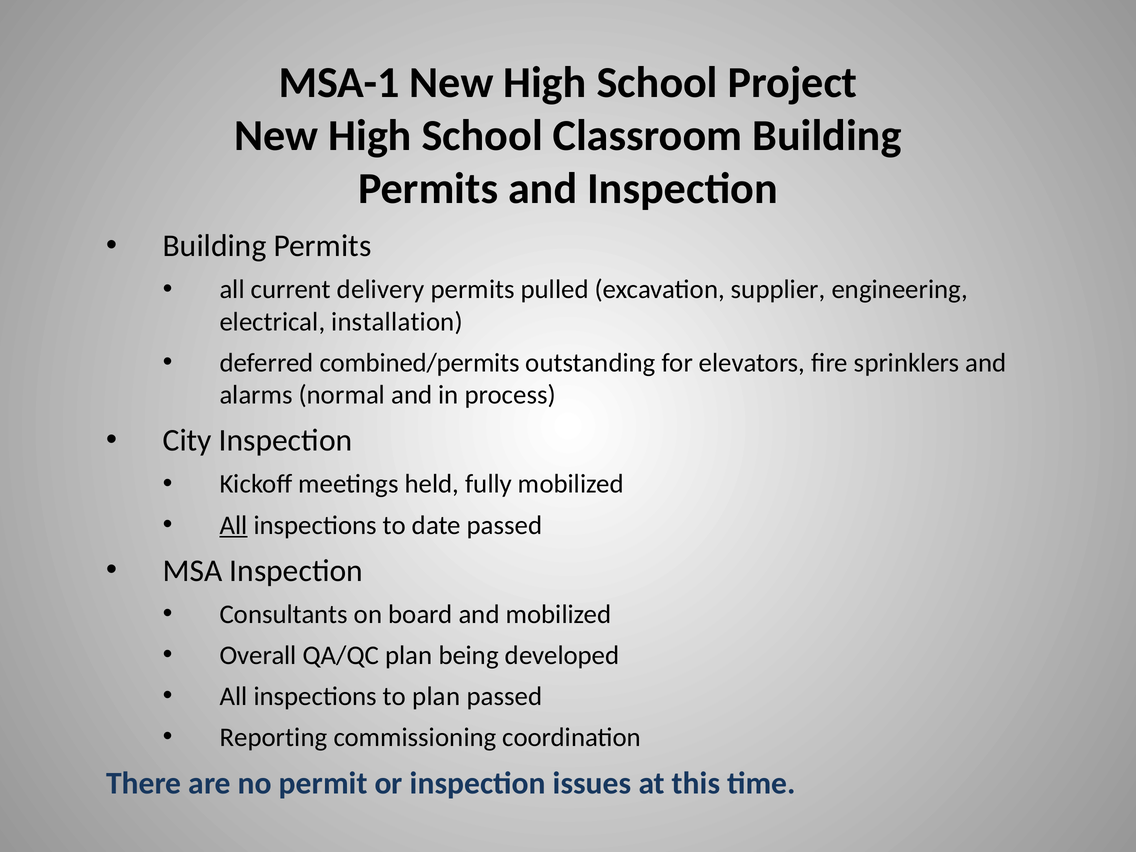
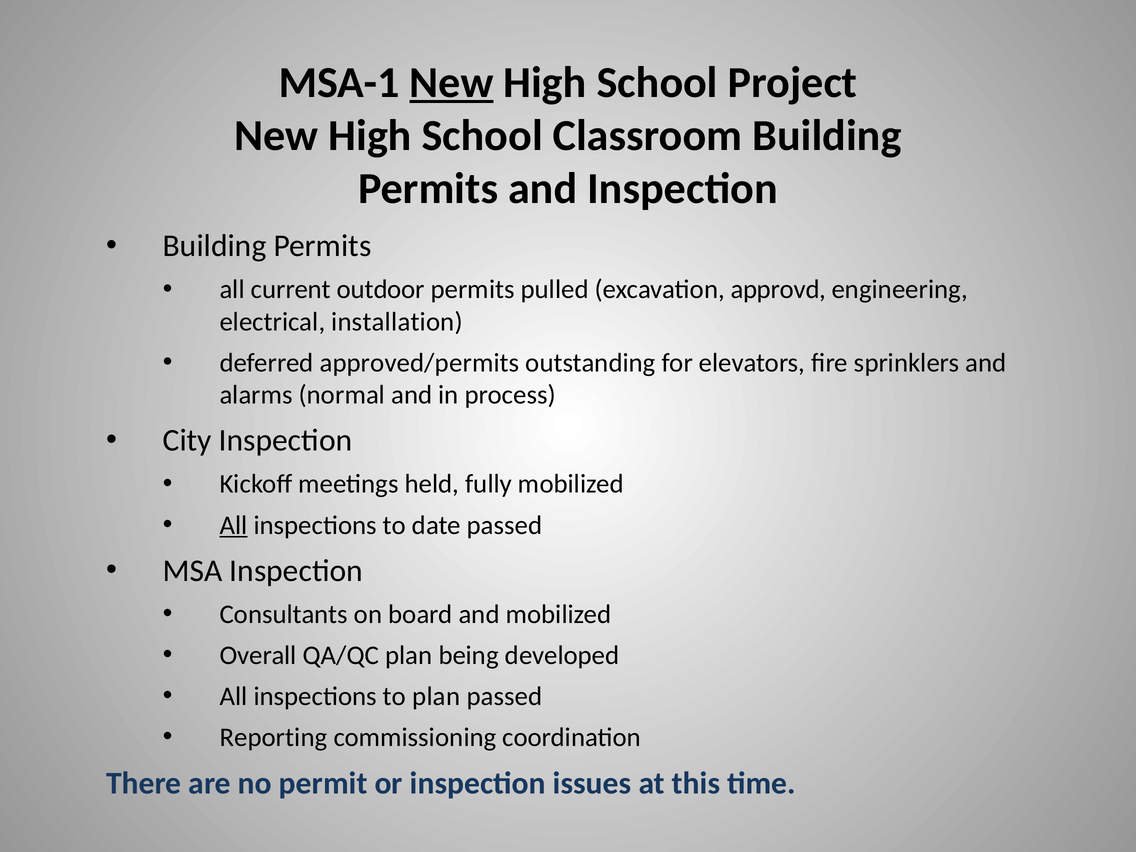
New at (451, 83) underline: none -> present
delivery: delivery -> outdoor
supplier: supplier -> approvd
combined/permits: combined/permits -> approved/permits
